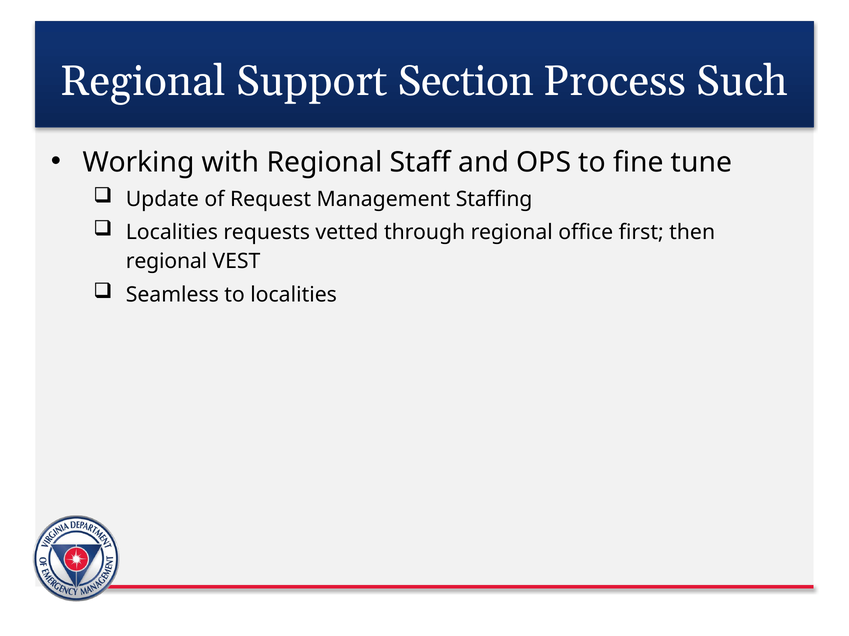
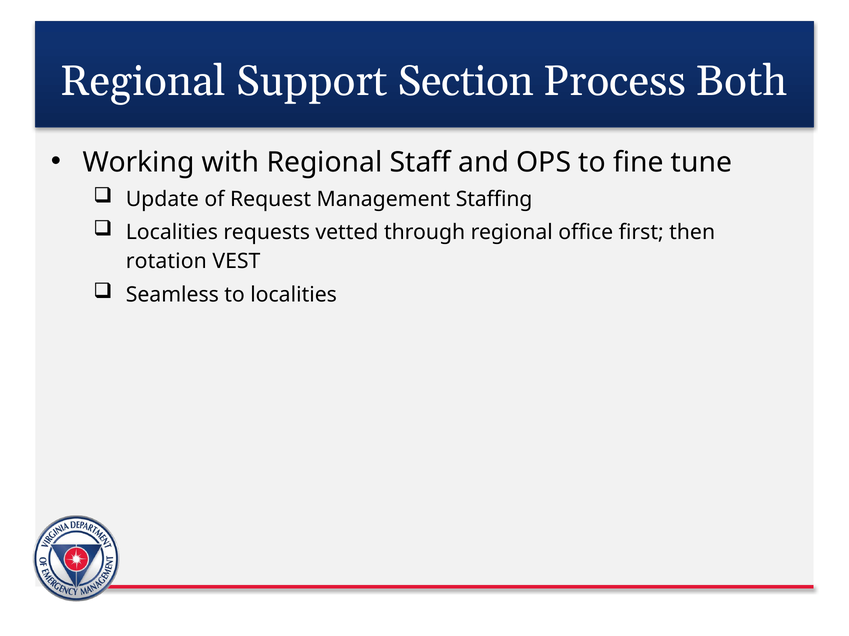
Such: Such -> Both
regional at (166, 262): regional -> rotation
